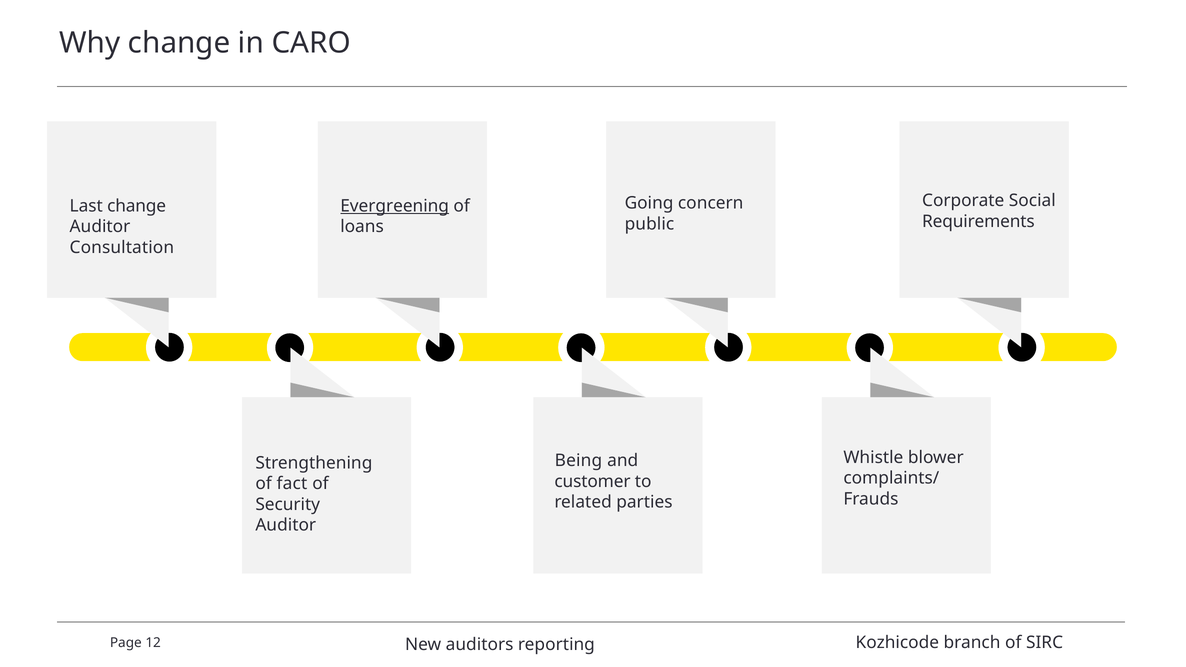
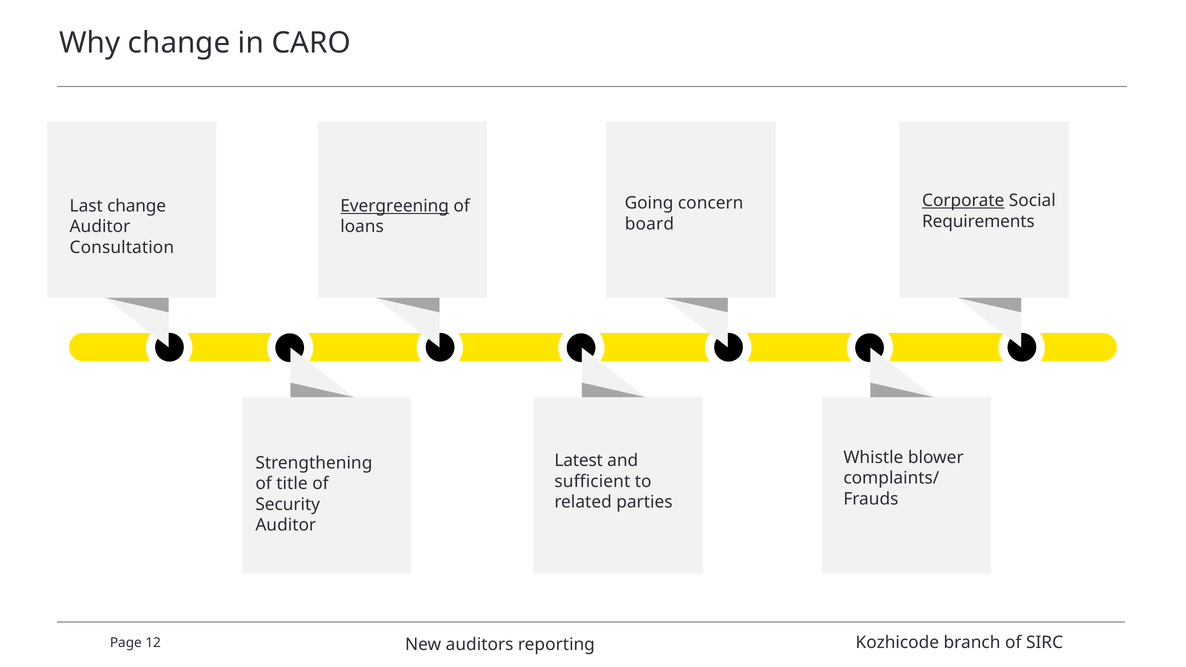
Corporate underline: none -> present
public: public -> board
Being: Being -> Latest
customer: customer -> sufficient
fact: fact -> title
